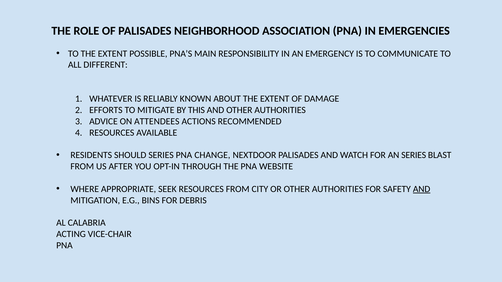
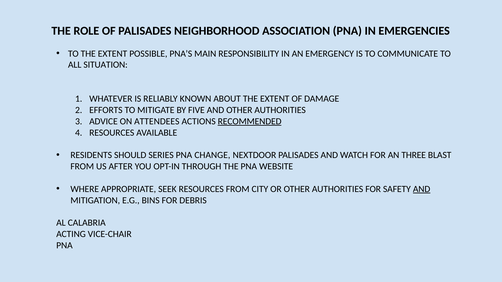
DIFFERENT: DIFFERENT -> SITUATION
THIS: THIS -> FIVE
RECOMMENDED underline: none -> present
AN SERIES: SERIES -> THREE
